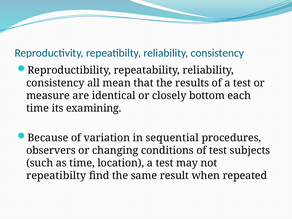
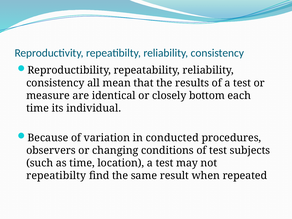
examining: examining -> individual
sequential: sequential -> conducted
